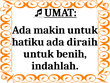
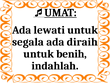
makin: makin -> lewati
hatiku: hatiku -> segala
